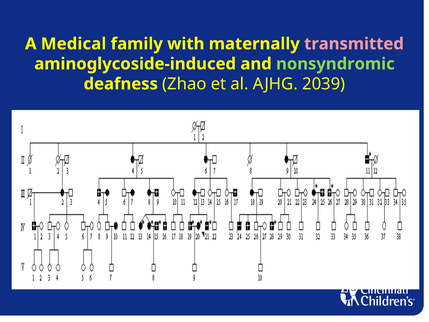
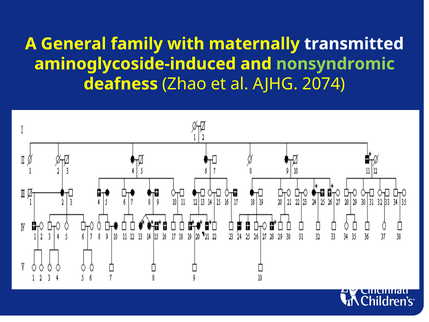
Medical: Medical -> General
transmitted colour: pink -> white
2039: 2039 -> 2074
